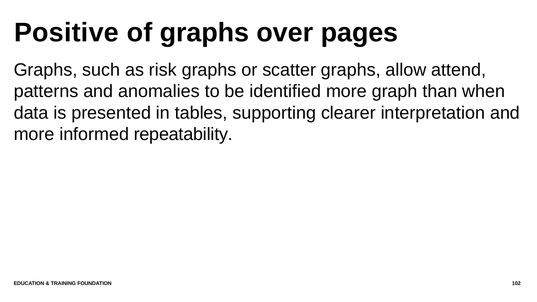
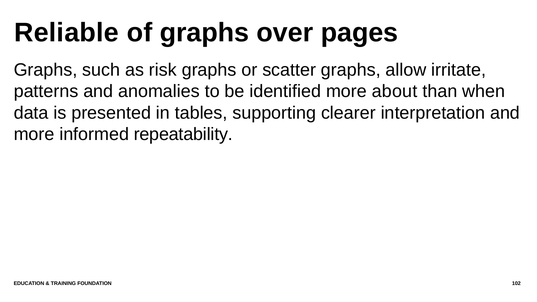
Positive: Positive -> Reliable
attend: attend -> irritate
graph: graph -> about
